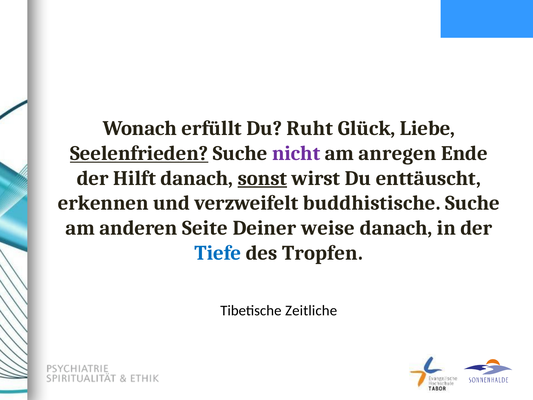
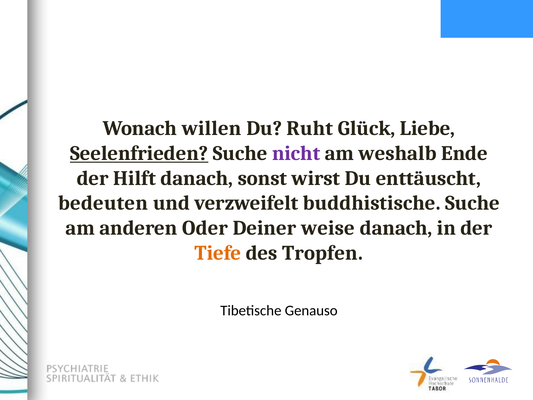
erfüllt: erfüllt -> willen
anregen: anregen -> weshalb
sonst underline: present -> none
erkennen: erkennen -> bedeuten
Seite: Seite -> Oder
Tiefe colour: blue -> orange
Zeitliche: Zeitliche -> Genauso
